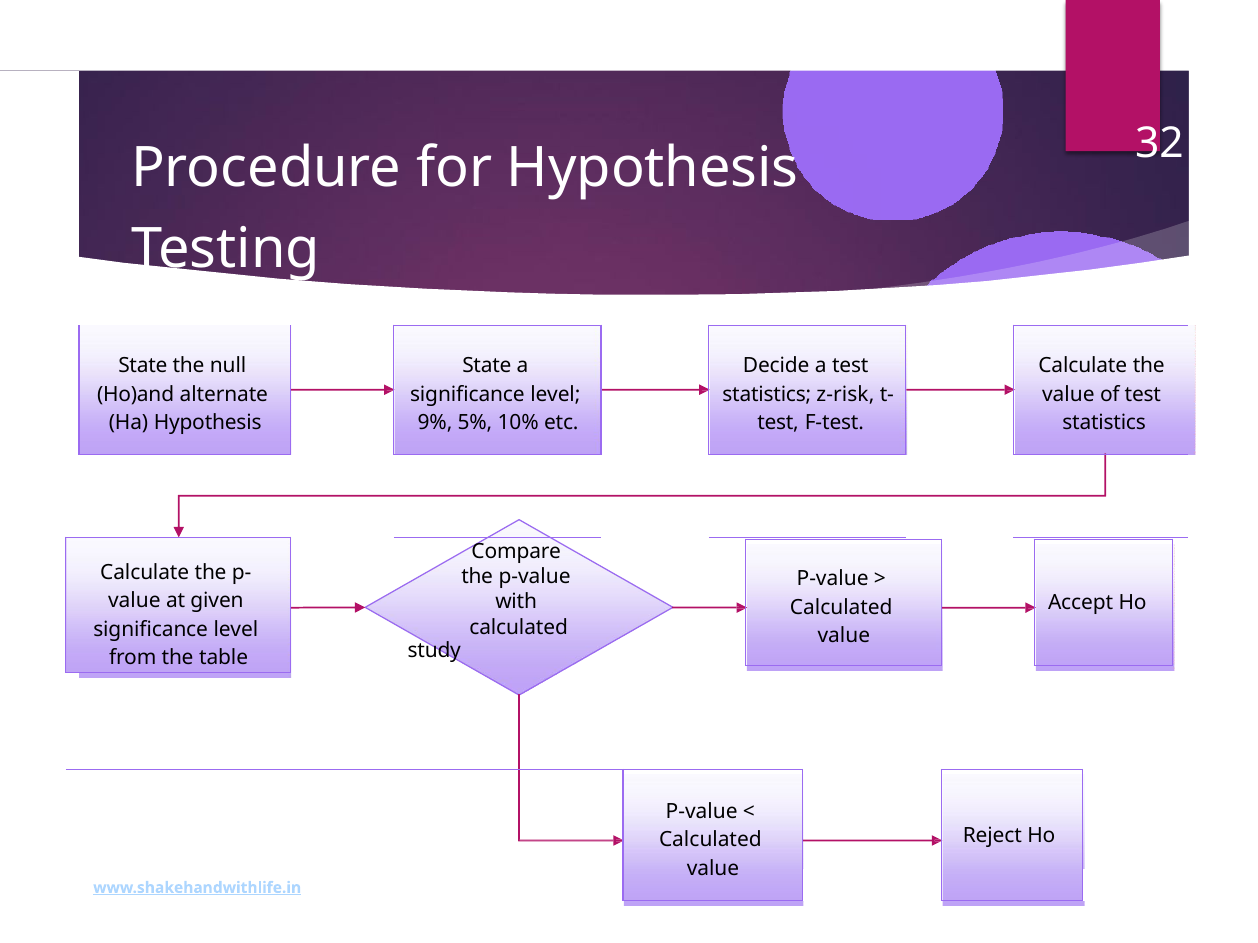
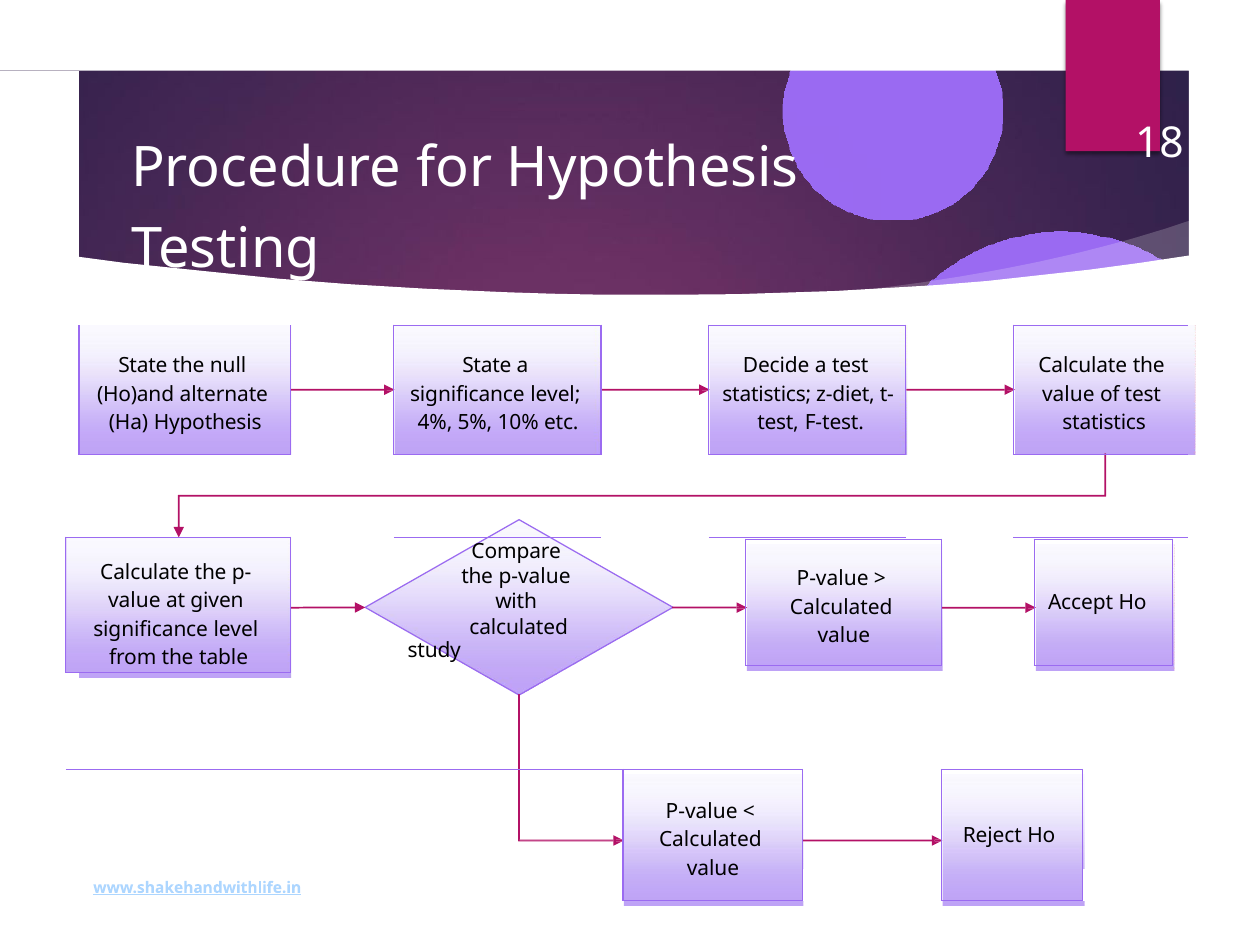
32: 32 -> 18
z-risk: z-risk -> z-diet
9%: 9% -> 4%
